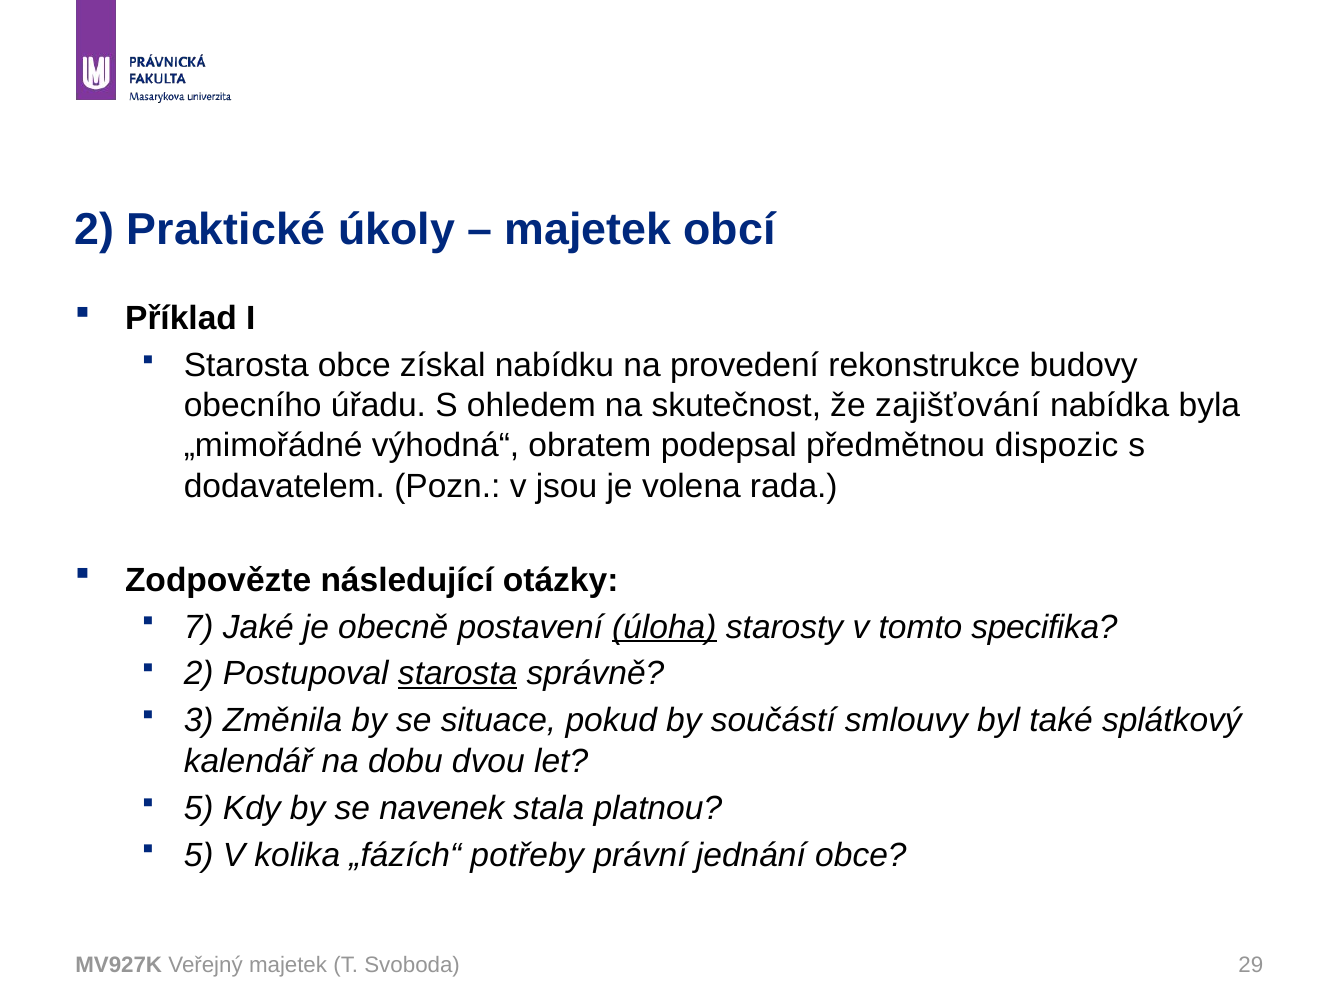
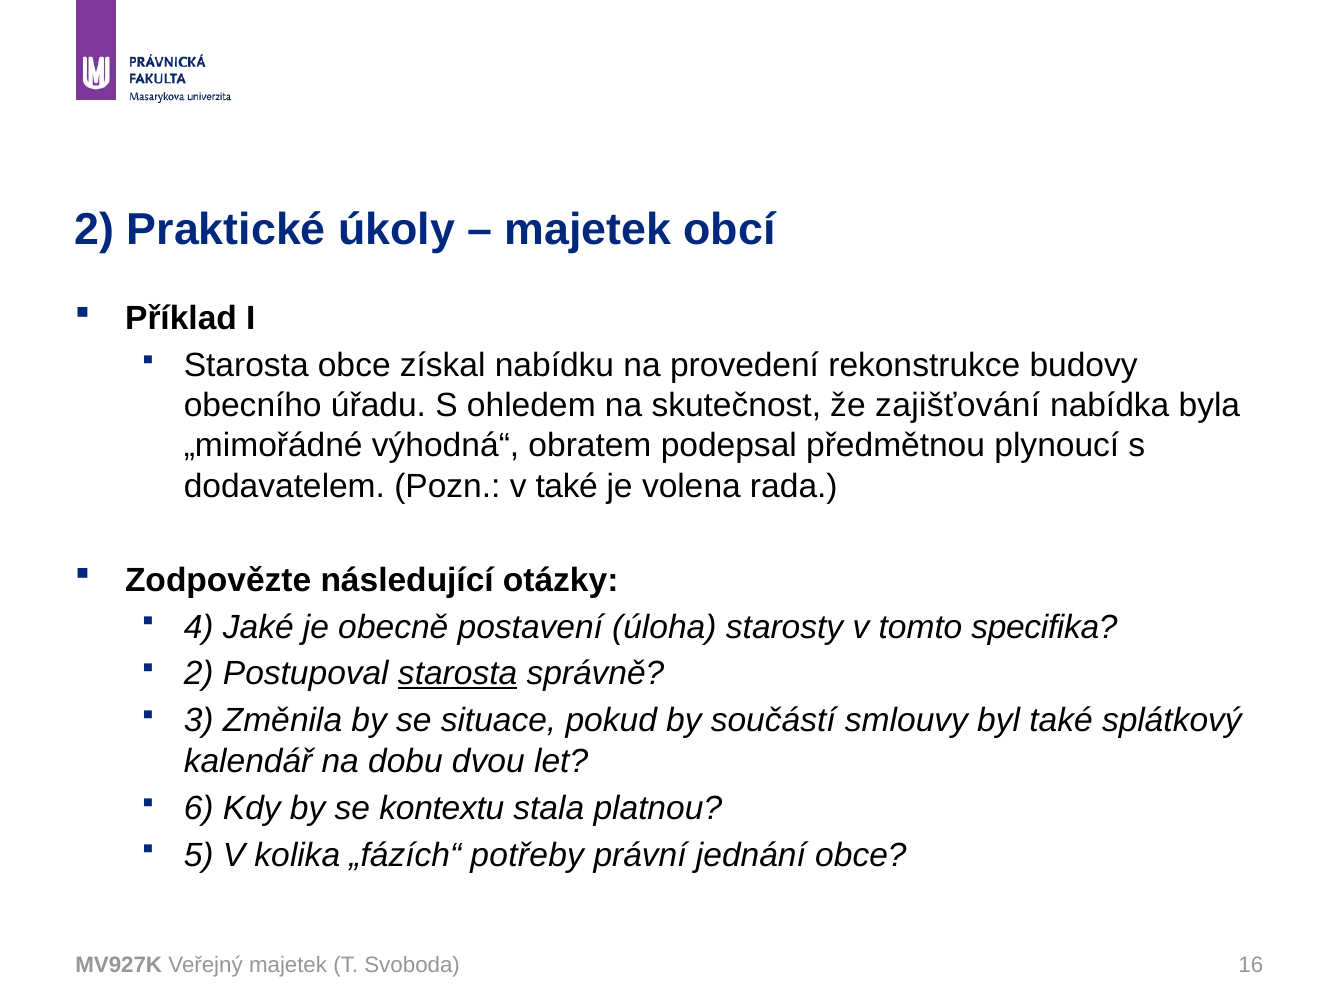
dispozic: dispozic -> plynoucí
v jsou: jsou -> také
7: 7 -> 4
úloha underline: present -> none
5 at (199, 808): 5 -> 6
navenek: navenek -> kontextu
29: 29 -> 16
